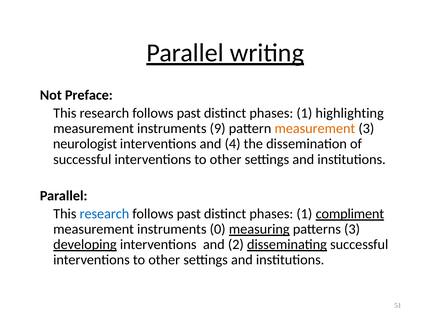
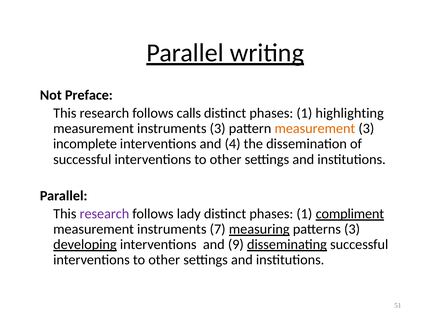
past at (189, 113): past -> calls
instruments 9: 9 -> 3
neurologist: neurologist -> incomplete
research at (104, 214) colour: blue -> purple
past at (189, 214): past -> lady
0: 0 -> 7
2: 2 -> 9
